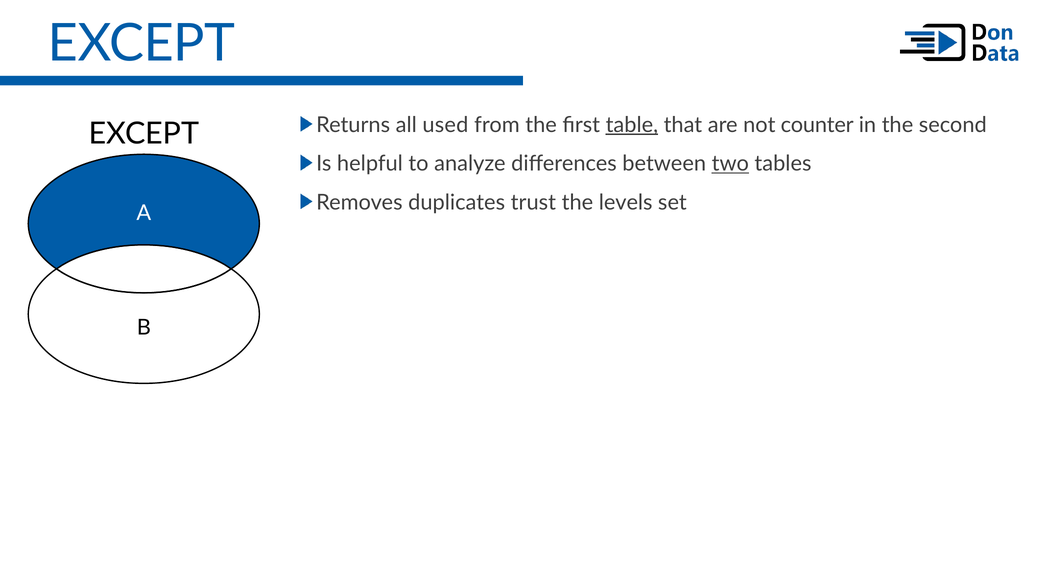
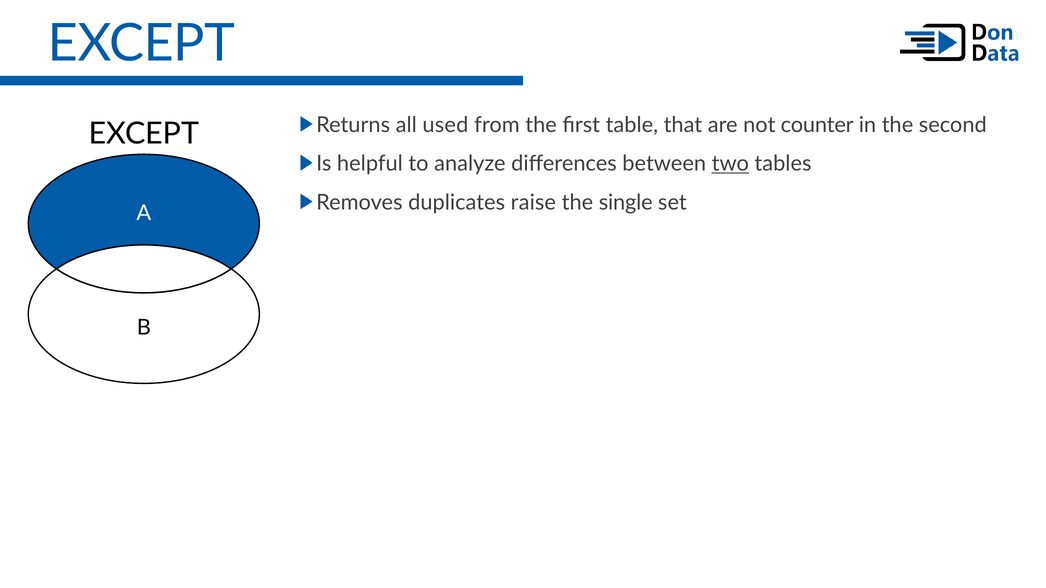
table underline: present -> none
trust: trust -> raise
levels: levels -> single
